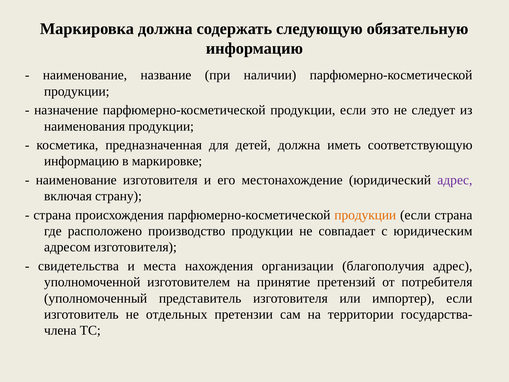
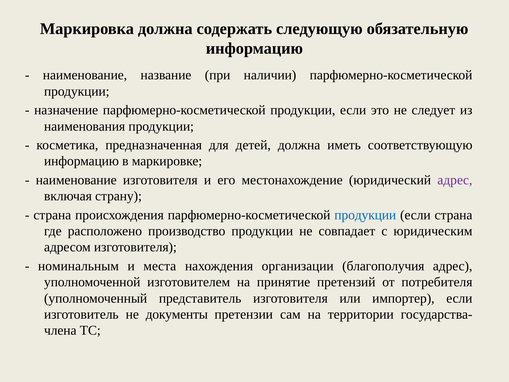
продукции at (365, 215) colour: orange -> blue
свидетельства: свидетельства -> номинальным
отдельных: отдельных -> документы
